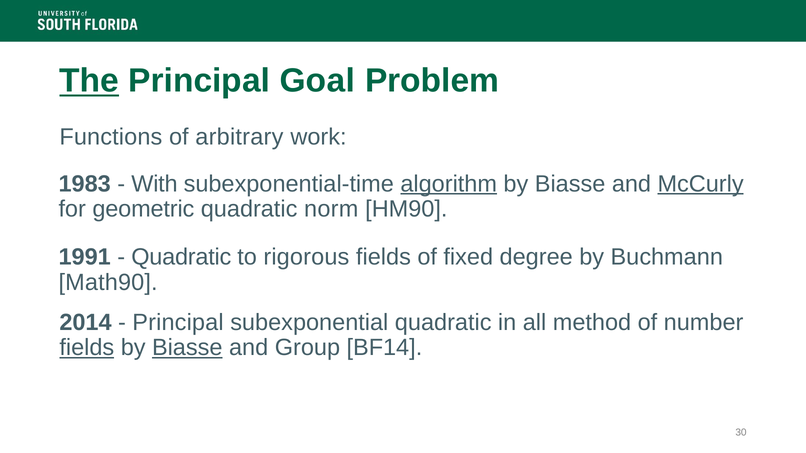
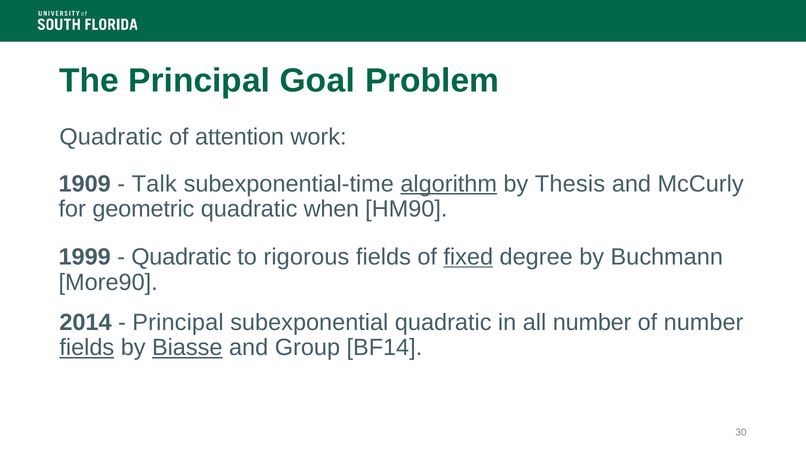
The underline: present -> none
Functions at (111, 137): Functions -> Quadratic
arbitrary: arbitrary -> attention
1983: 1983 -> 1909
With: With -> Talk
Biasse at (570, 184): Biasse -> Thesis
McCurly underline: present -> none
norm: norm -> when
1991: 1991 -> 1999
fixed underline: none -> present
Math90: Math90 -> More90
all method: method -> number
